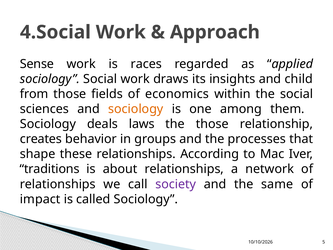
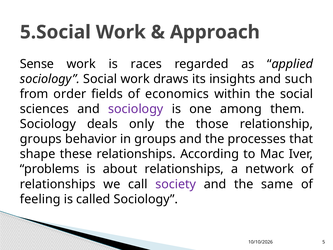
4.Social: 4.Social -> 5.Social
child: child -> such
from those: those -> order
sociology at (136, 109) colour: orange -> purple
laws: laws -> only
creates at (41, 139): creates -> groups
traditions: traditions -> problems
impact: impact -> feeling
